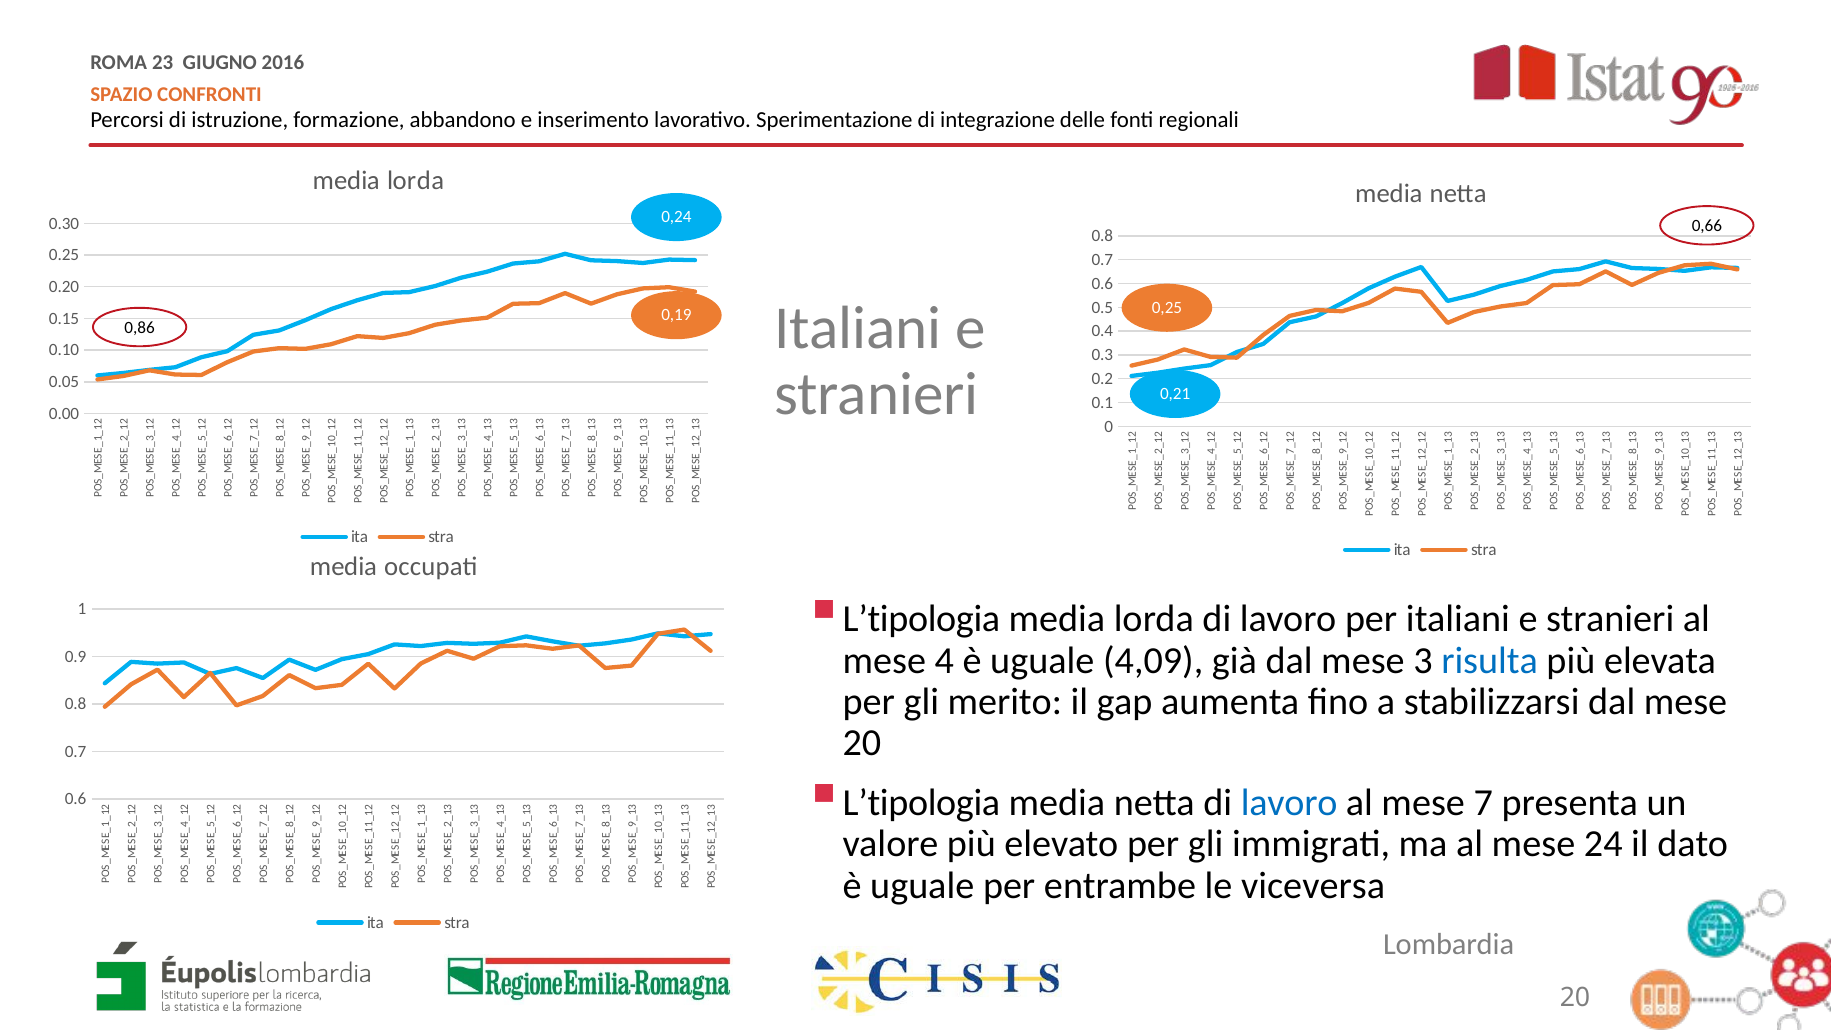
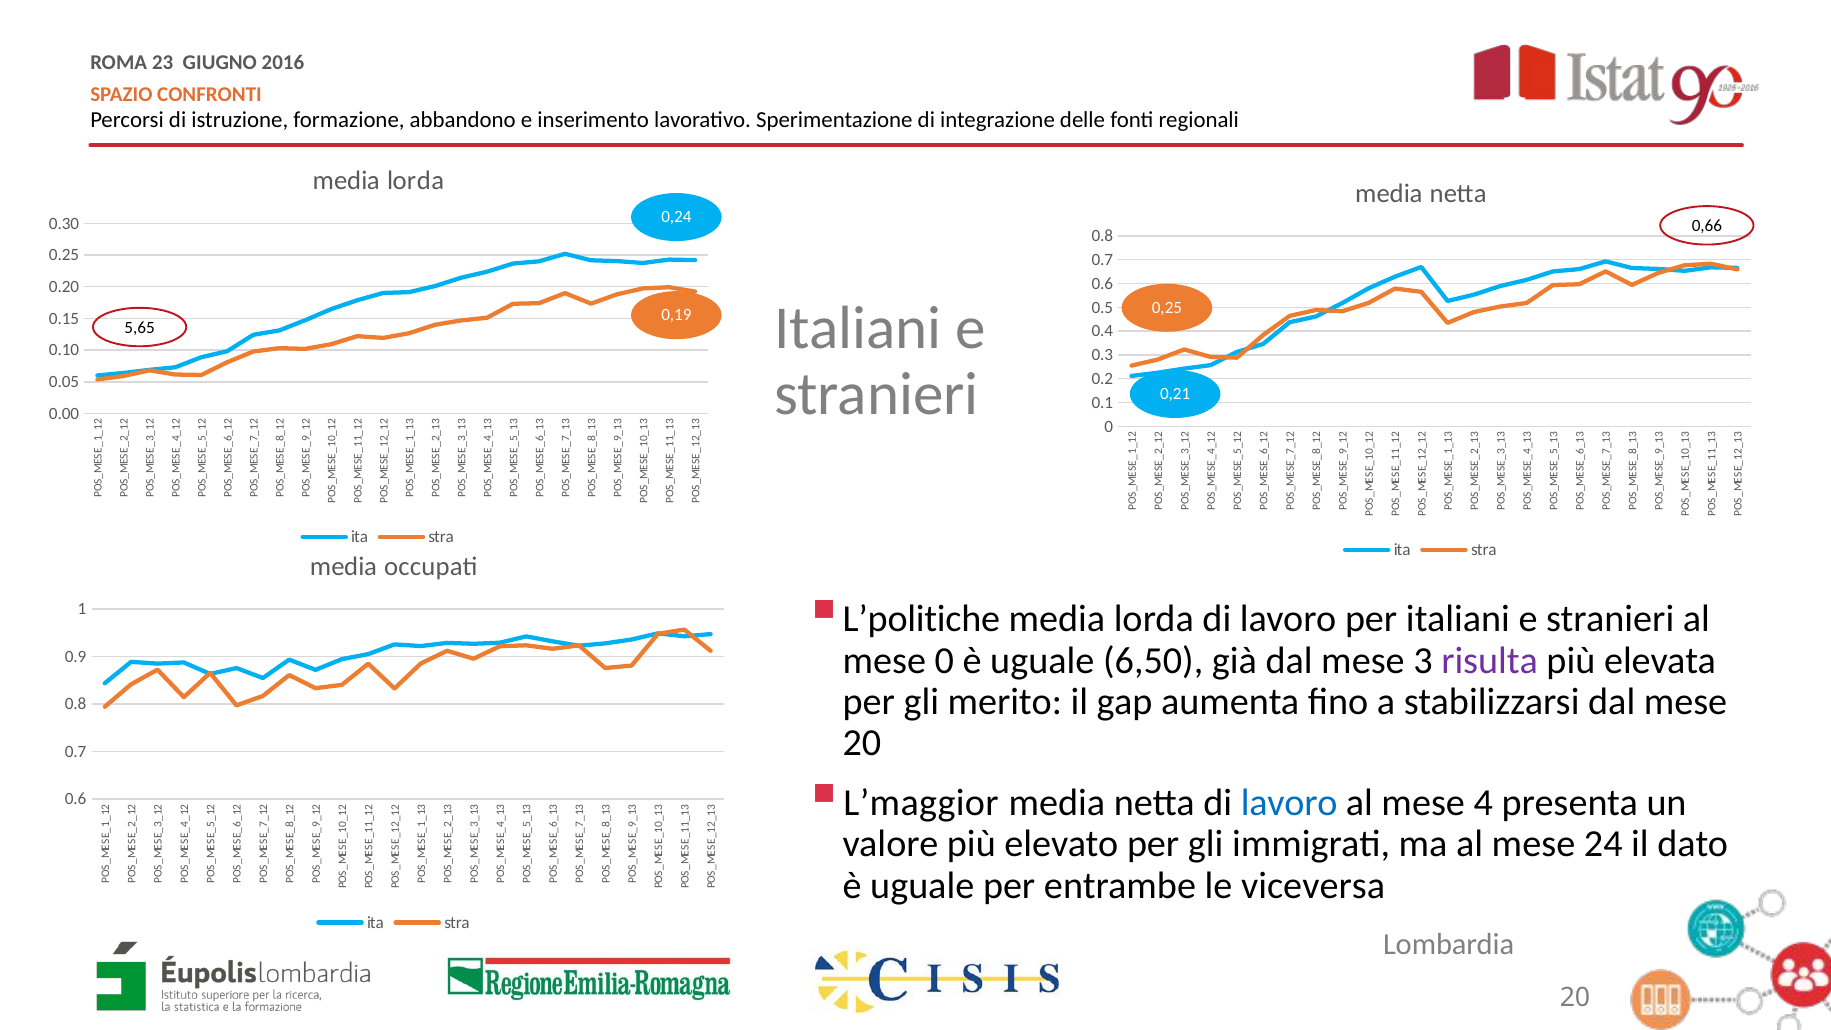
0,86: 0,86 -> 5,65
L’tipologia at (921, 619): L’tipologia -> L’politiche
mese 4: 4 -> 0
4,09: 4,09 -> 6,50
risulta colour: blue -> purple
L’tipologia at (921, 803): L’tipologia -> L’maggior
mese 7: 7 -> 4
